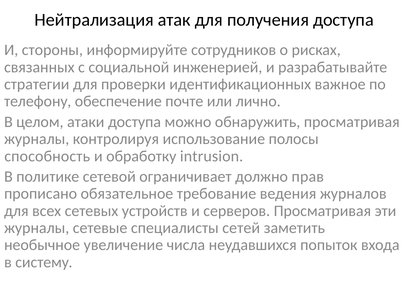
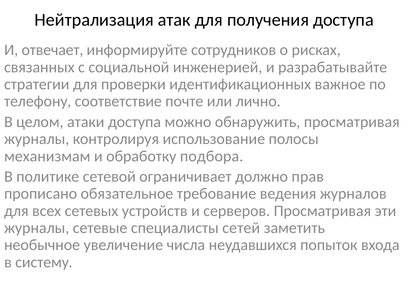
стороны: стороны -> отвечает
обеспечение: обеспечение -> соответствие
способность: способность -> механизмам
intrusion: intrusion -> подбора
